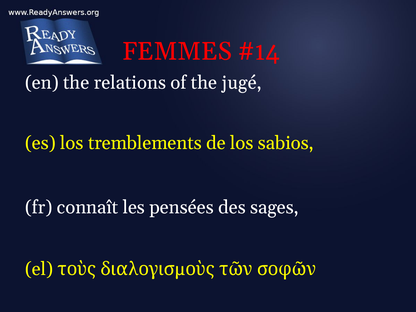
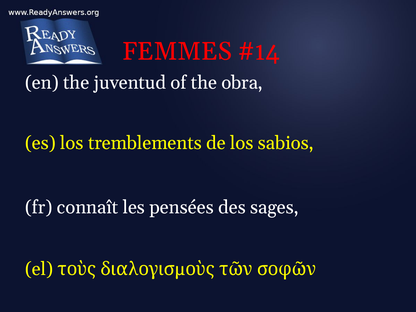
relations: relations -> juventud
jugé: jugé -> obra
